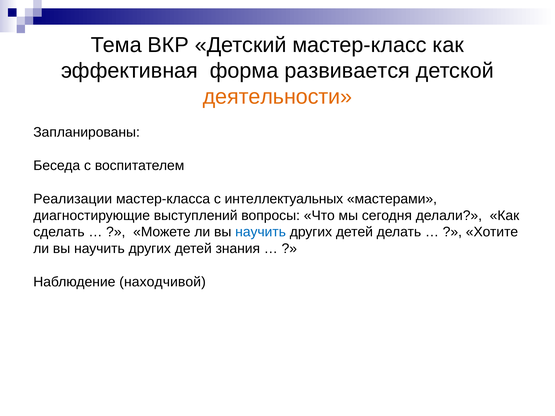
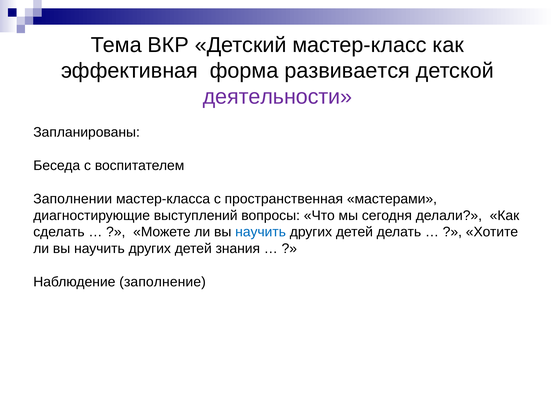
деятельности colour: orange -> purple
Реализации: Реализации -> Заполнении
интеллектуальных: интеллектуальных -> пространственная
находчивой: находчивой -> заполнение
